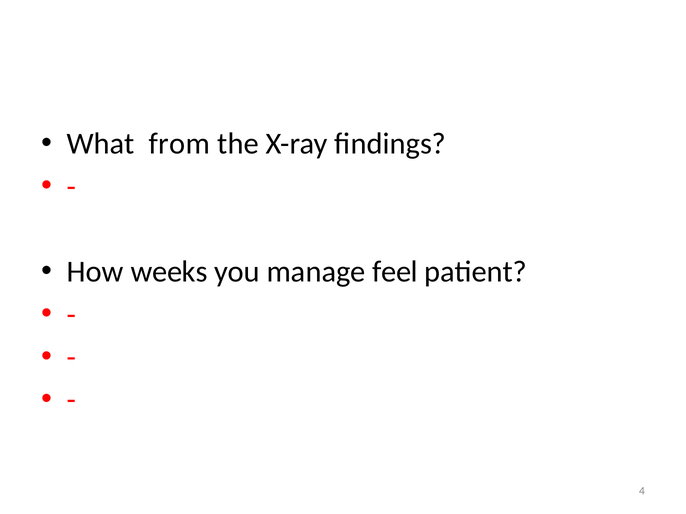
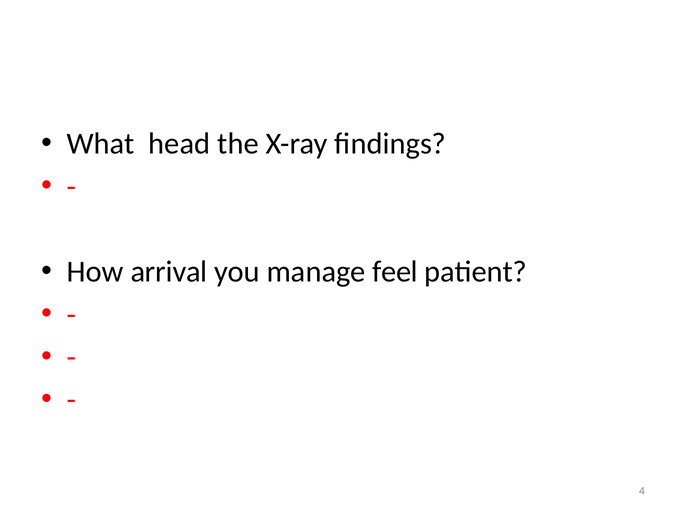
from: from -> head
weeks: weeks -> arrival
